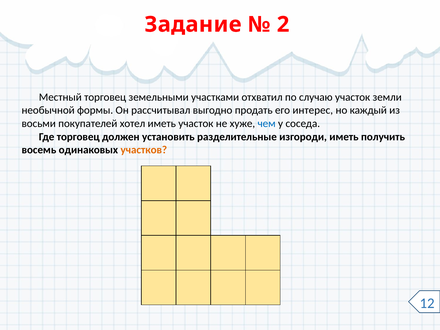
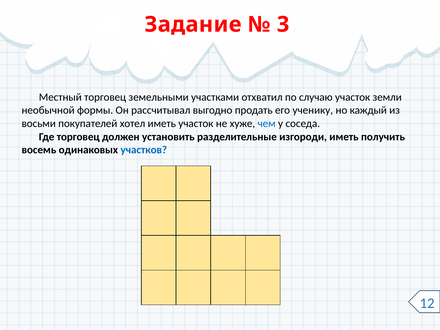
2: 2 -> 3
интерес: интерес -> ученику
участков colour: orange -> blue
